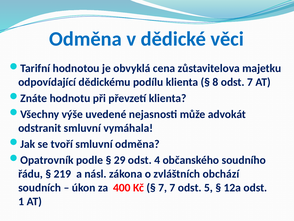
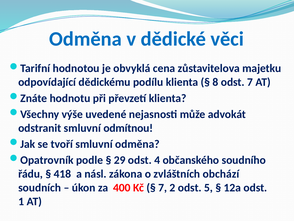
vymáhala: vymáhala -> odmítnou
219: 219 -> 418
7 7: 7 -> 2
